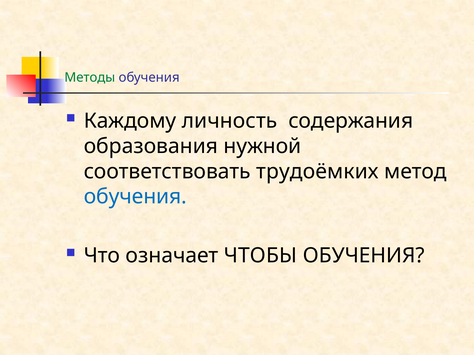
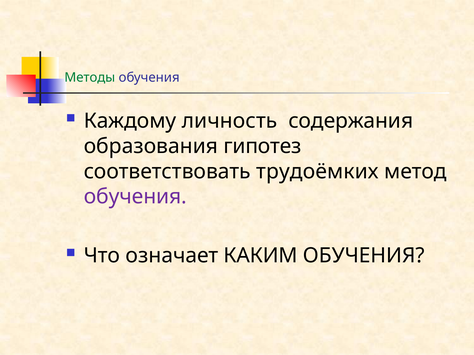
нужной: нужной -> гипотез
обучения at (135, 197) colour: blue -> purple
ЧТОБЫ: ЧТОБЫ -> КАКИМ
